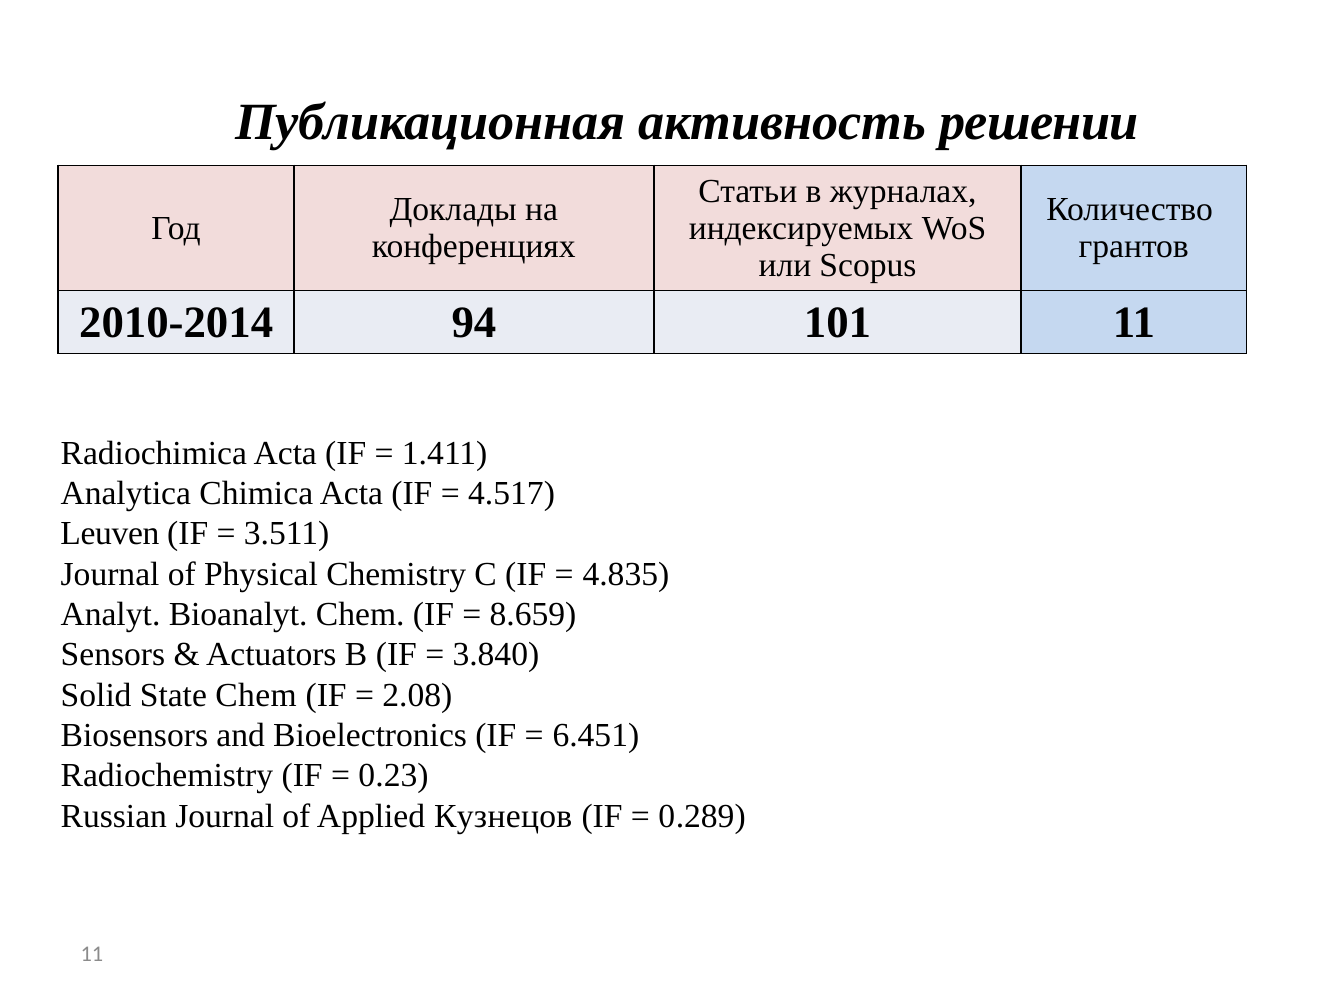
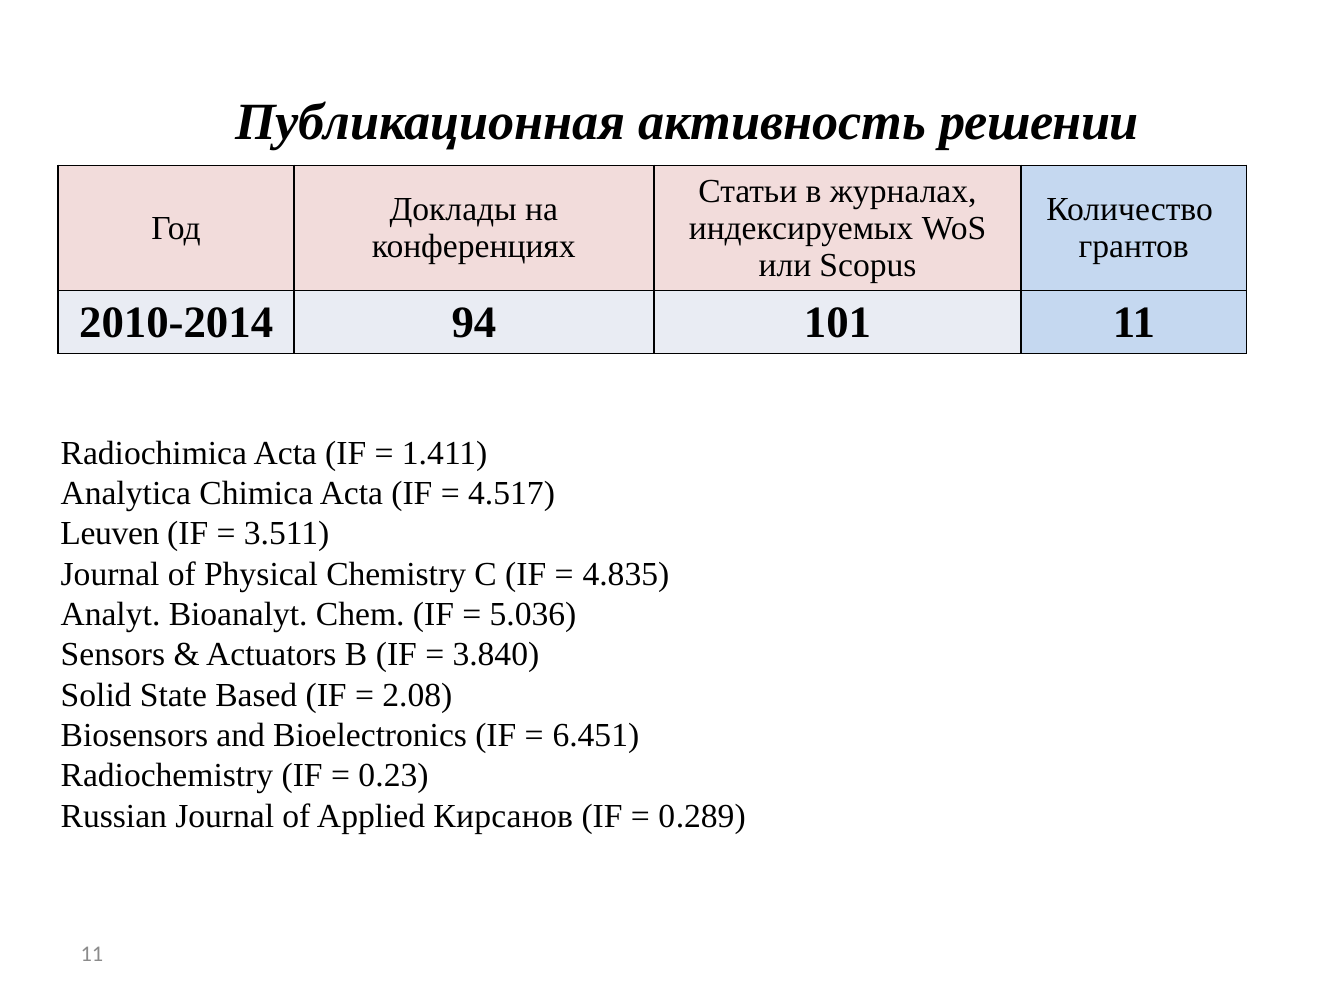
8.659: 8.659 -> 5.036
State Chem: Chem -> Based
Кузнецов: Кузнецов -> Кирсанов
